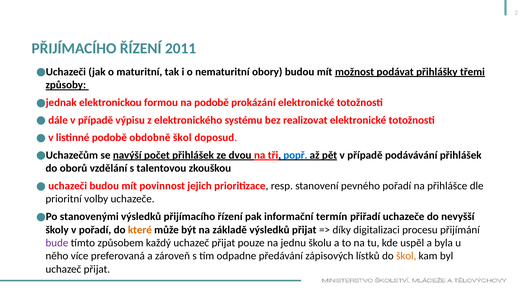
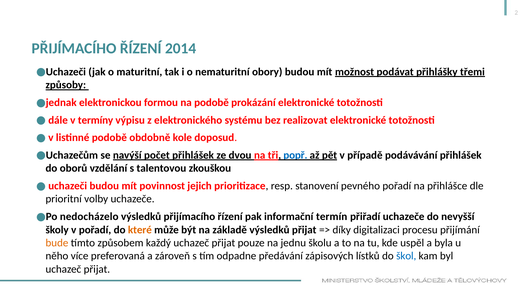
2011: 2011 -> 2014
dále v případě: případě -> termíny
obdobně škol: škol -> kole
stanovenými: stanovenými -> nedocházelo
bude colour: purple -> orange
škol at (406, 256) colour: orange -> blue
